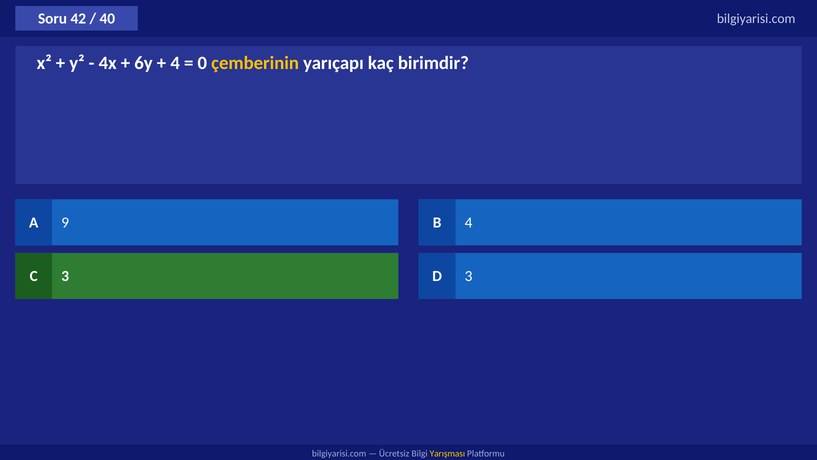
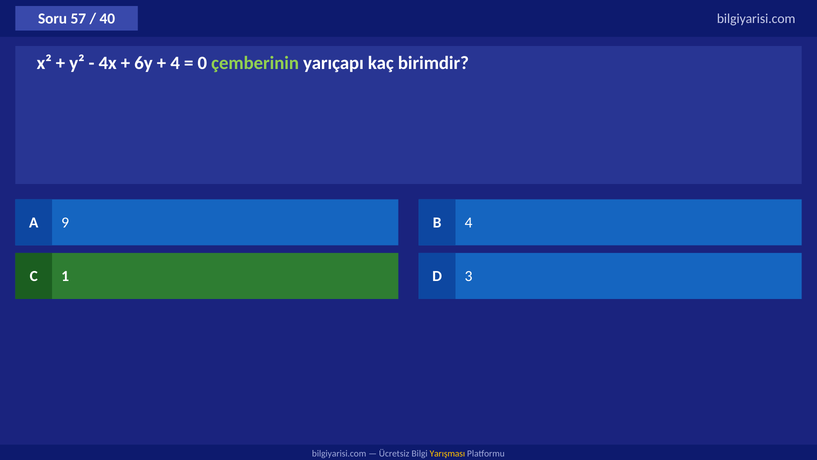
42: 42 -> 57
çemberinin colour: yellow -> light green
C 3: 3 -> 1
